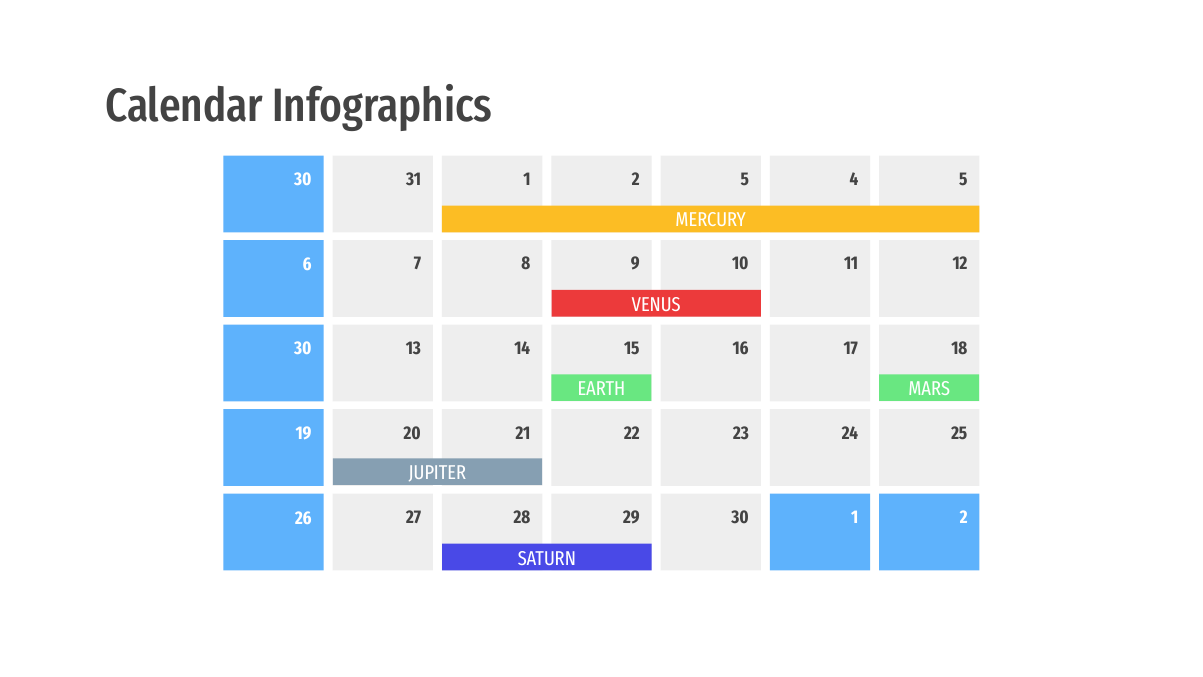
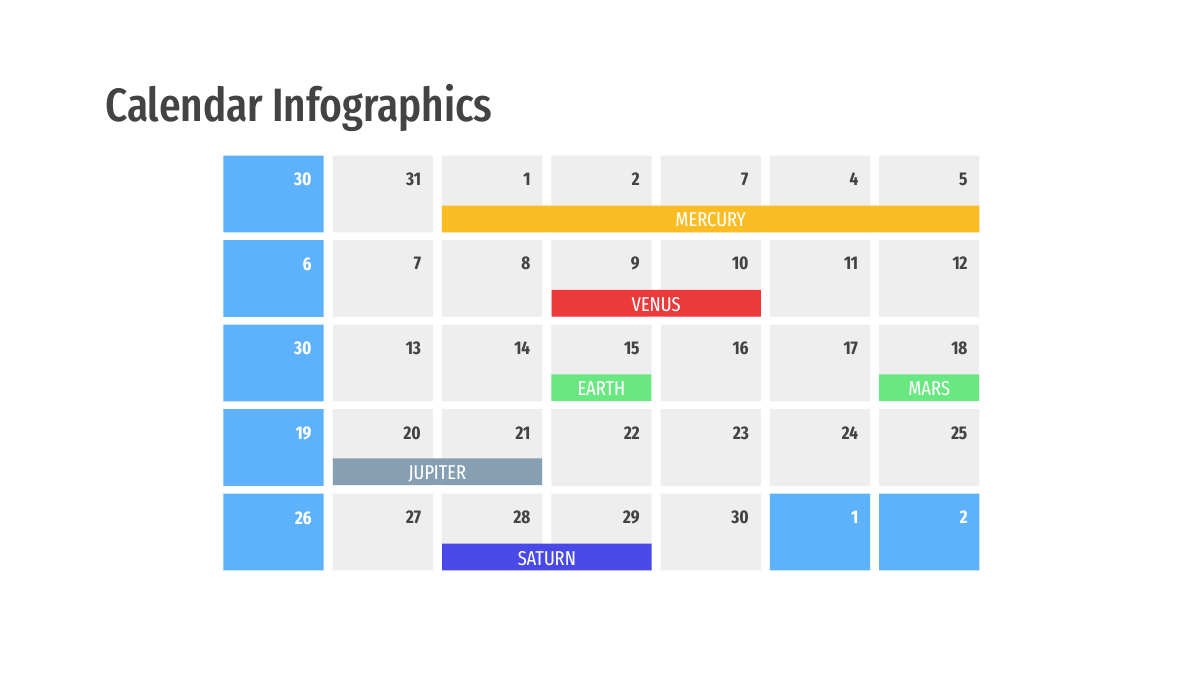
2 5: 5 -> 7
